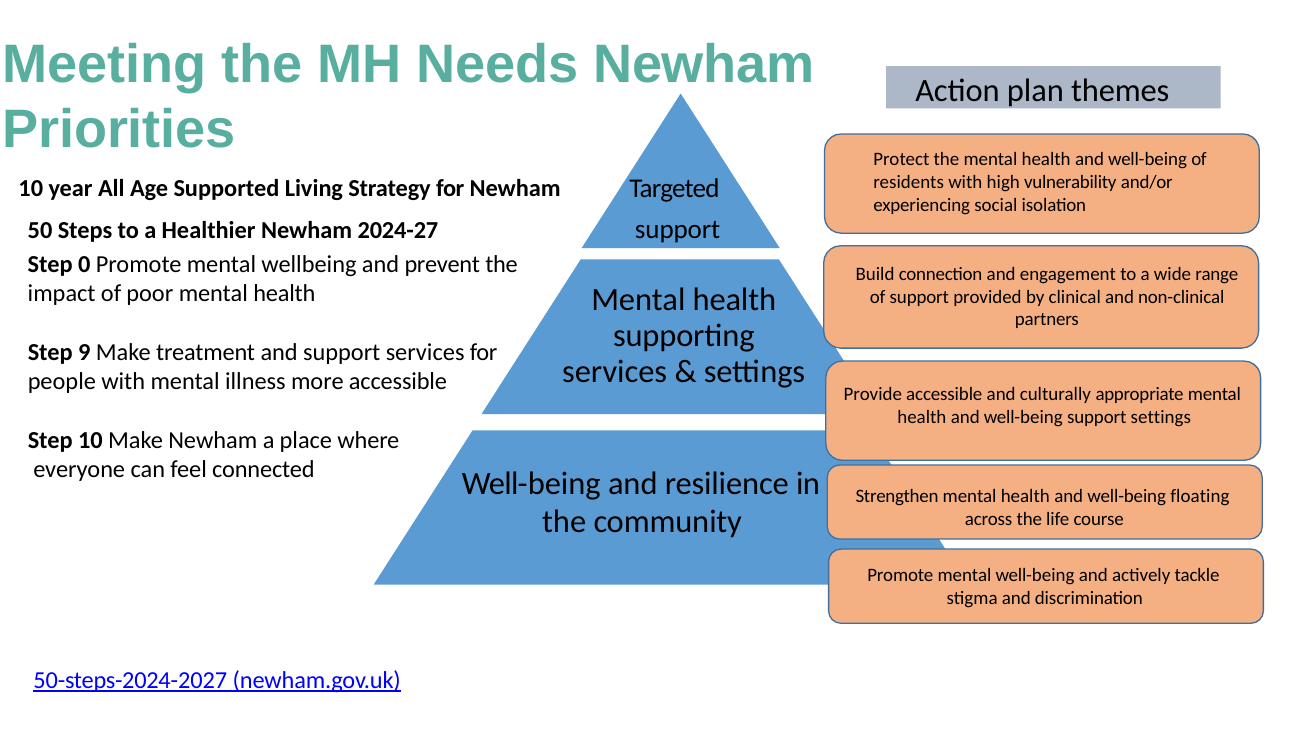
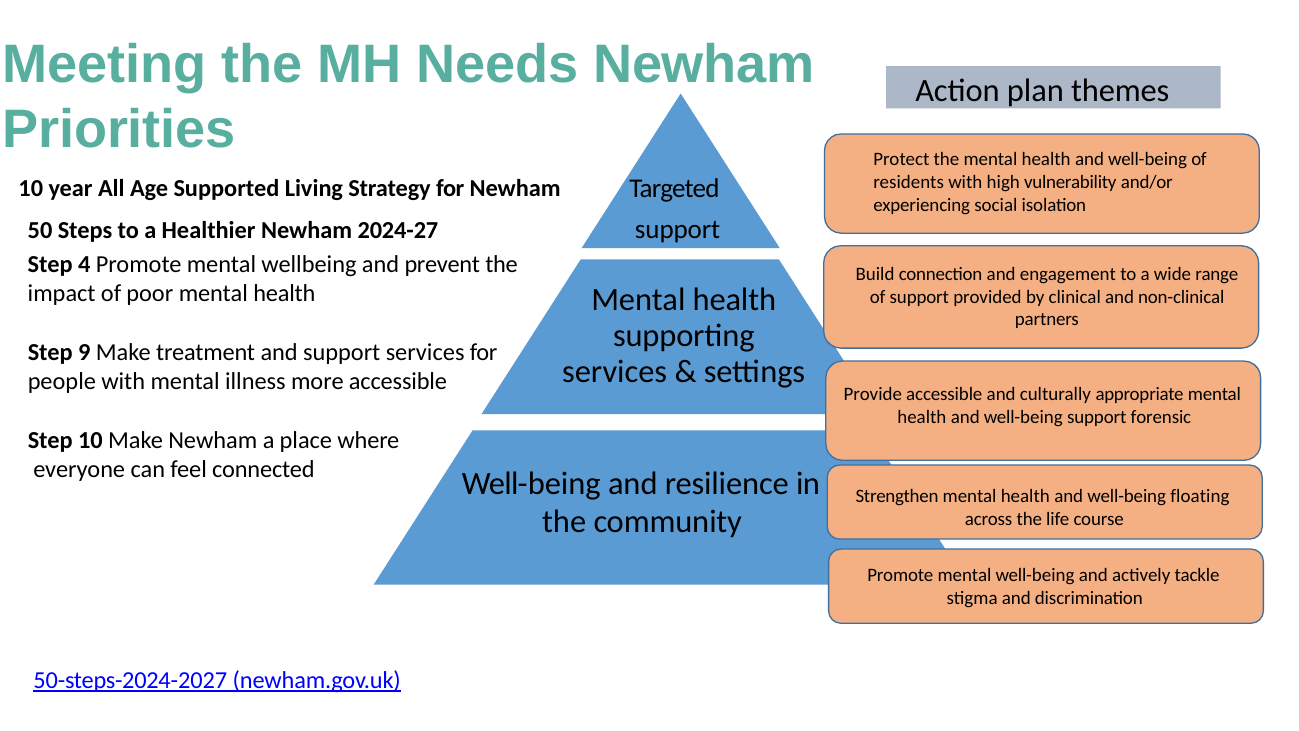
0: 0 -> 4
support settings: settings -> forensic
